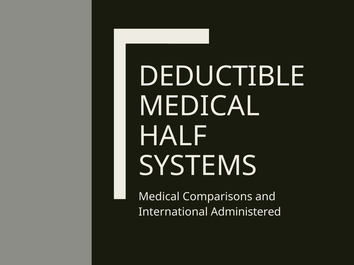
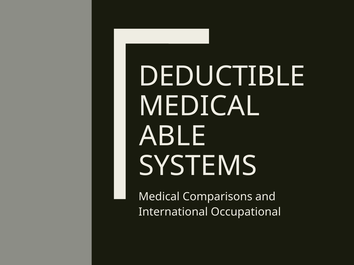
HALF: HALF -> ABLE
Administered: Administered -> Occupational
